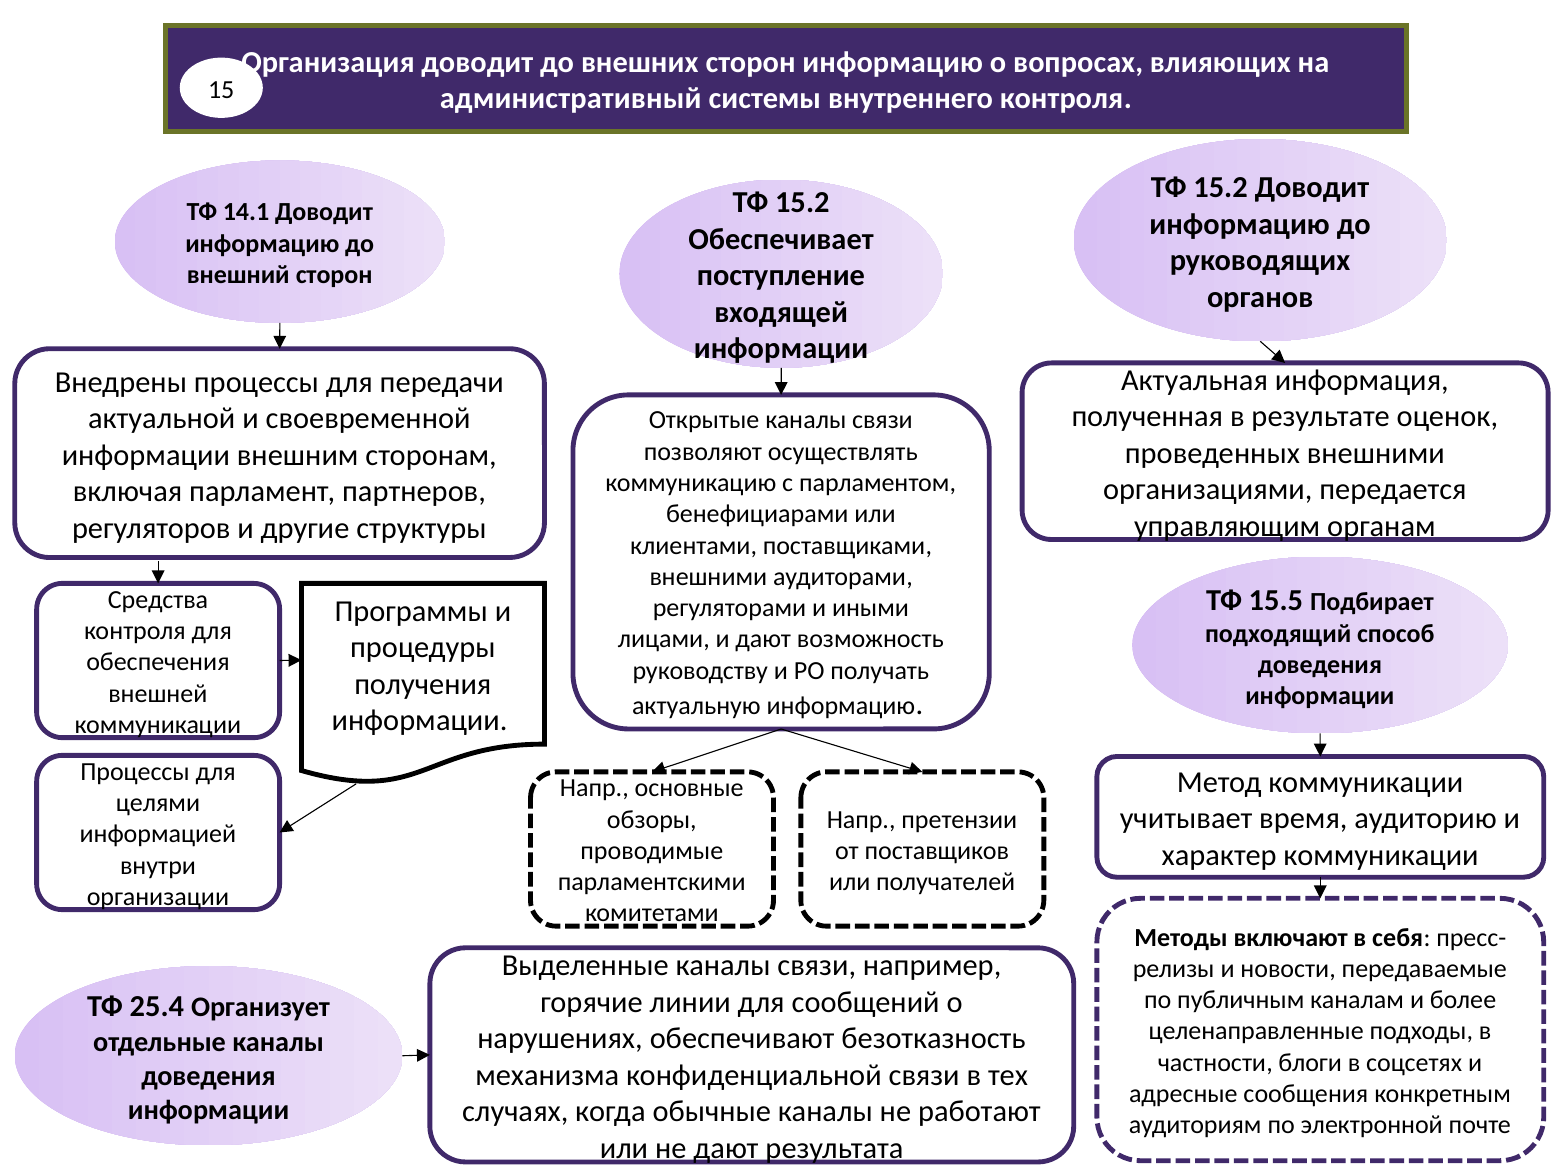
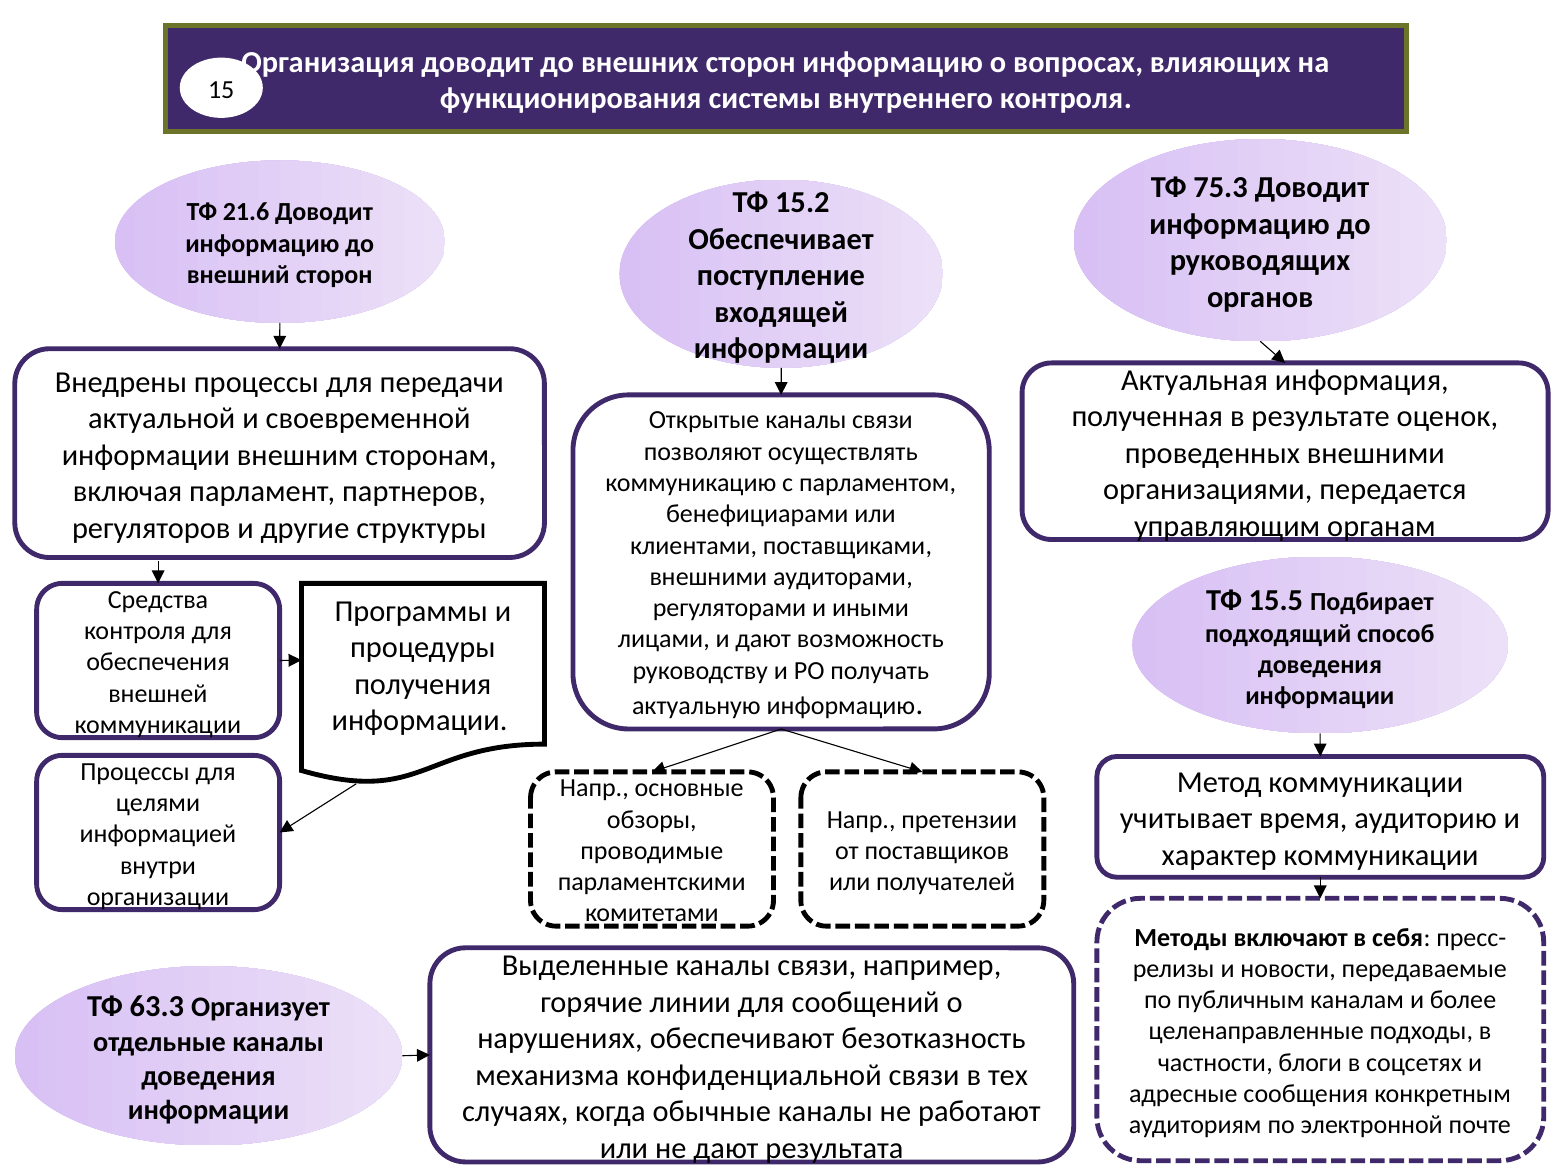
административный: административный -> функционирования
15.2 at (1221, 187): 15.2 -> 75.3
14.1: 14.1 -> 21.6
25.4: 25.4 -> 63.3
